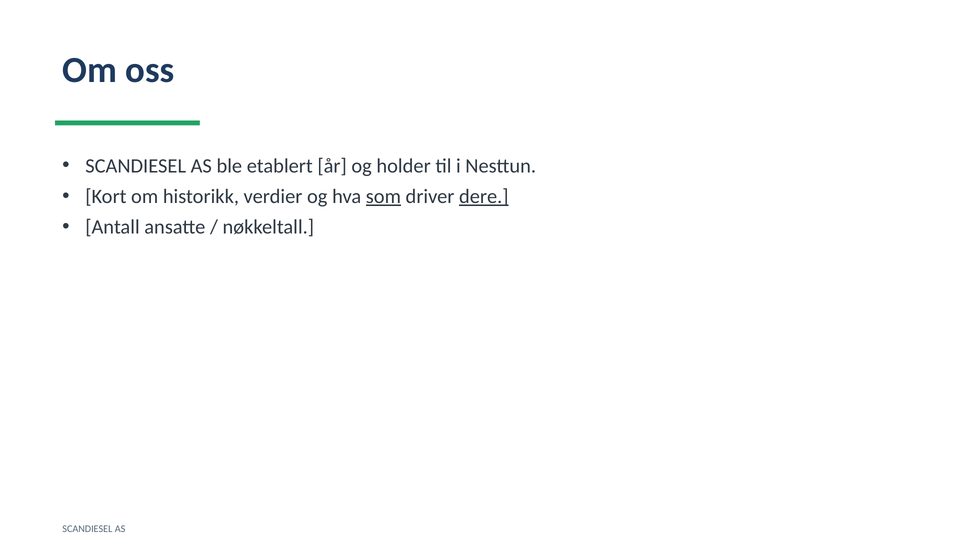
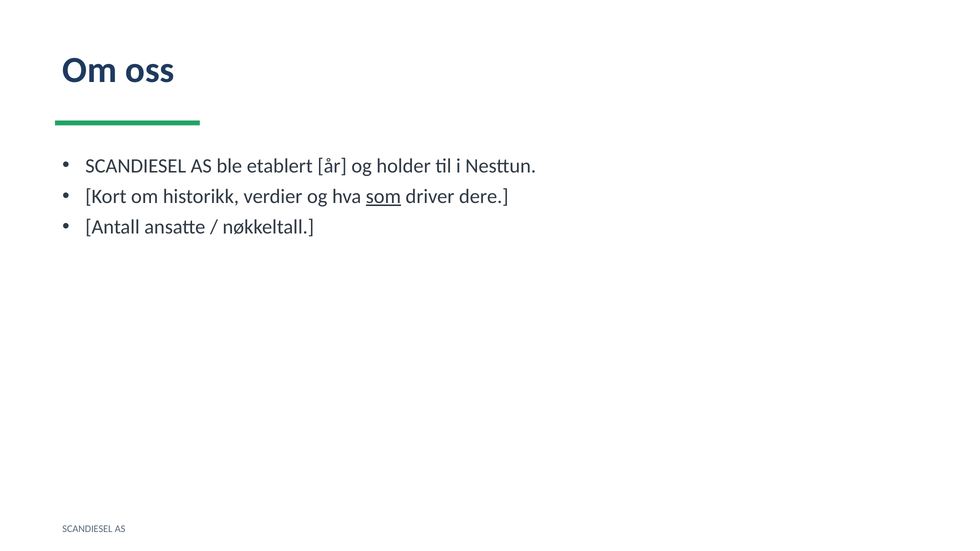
dere underline: present -> none
